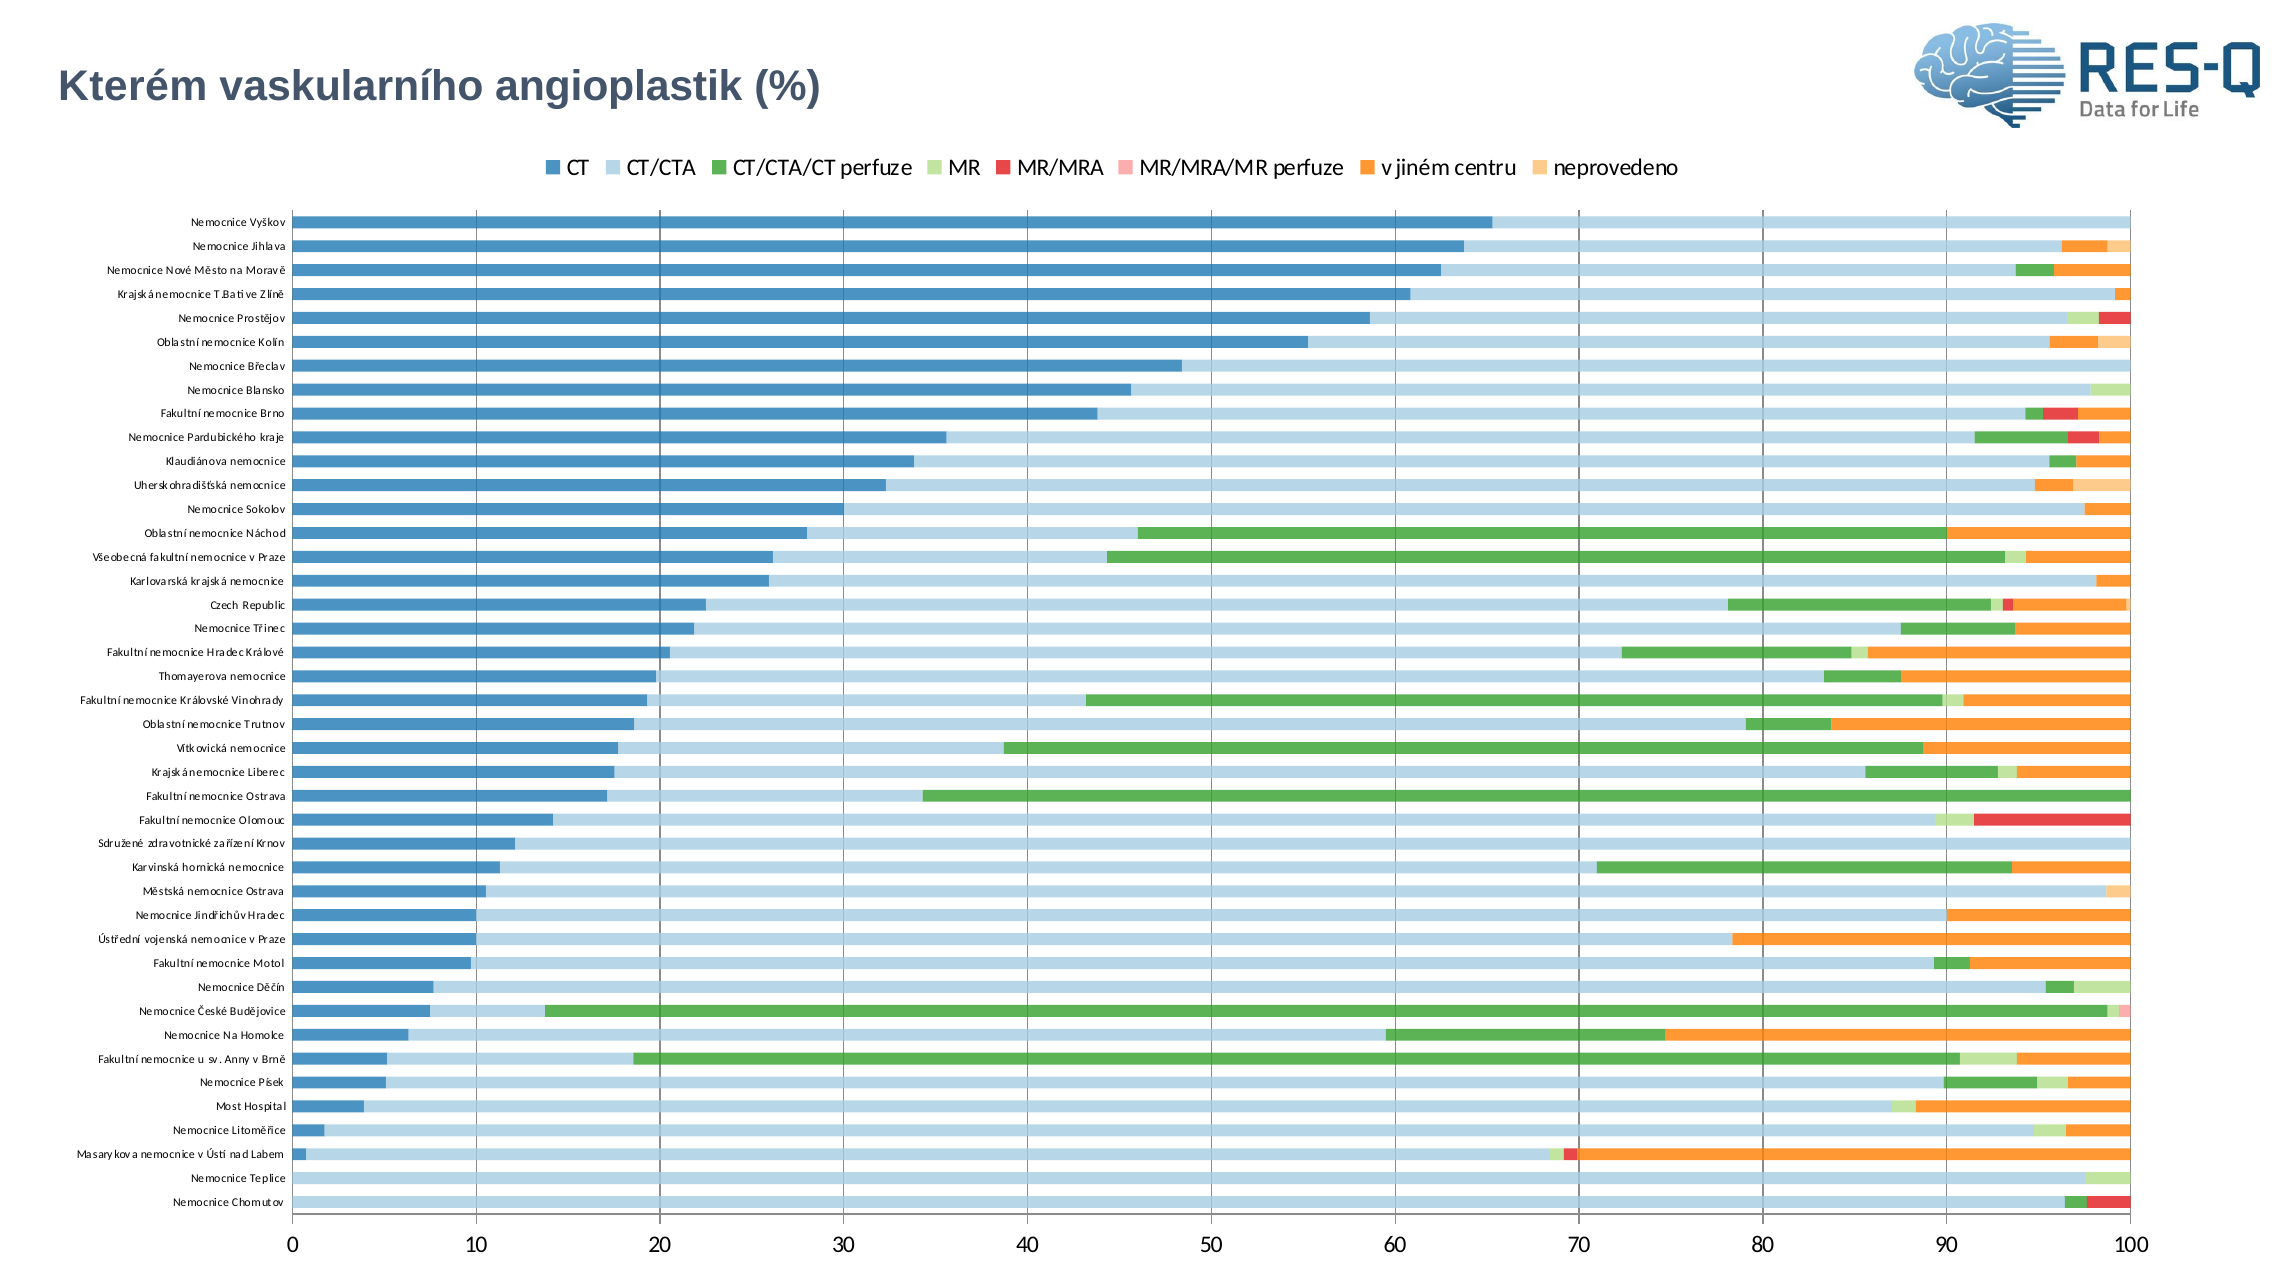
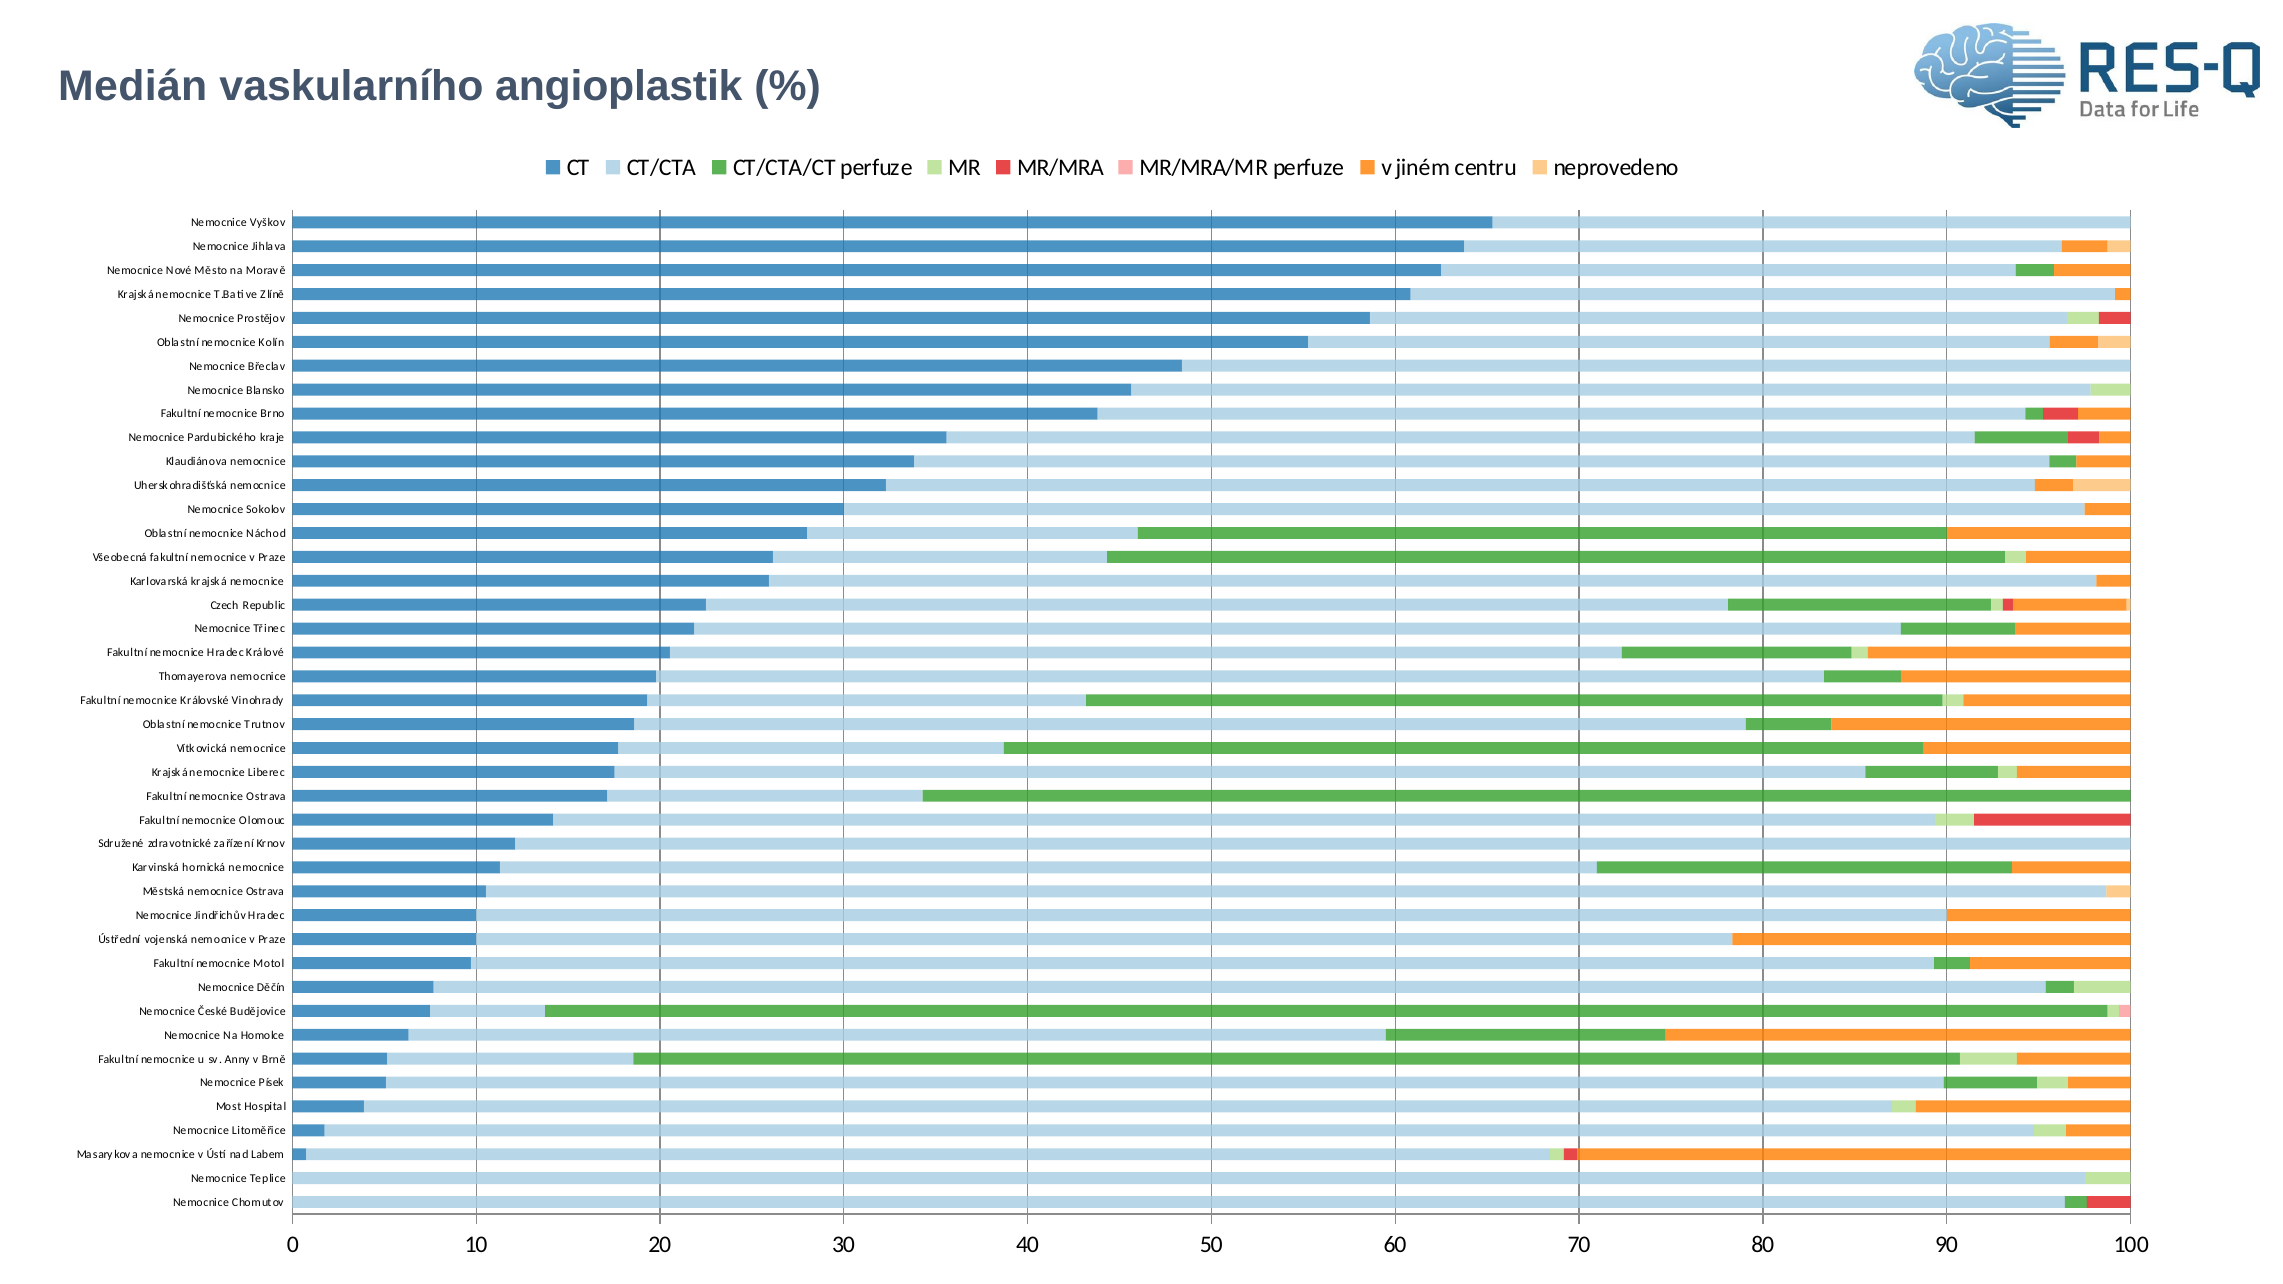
Kterém: Kterém -> Medián
